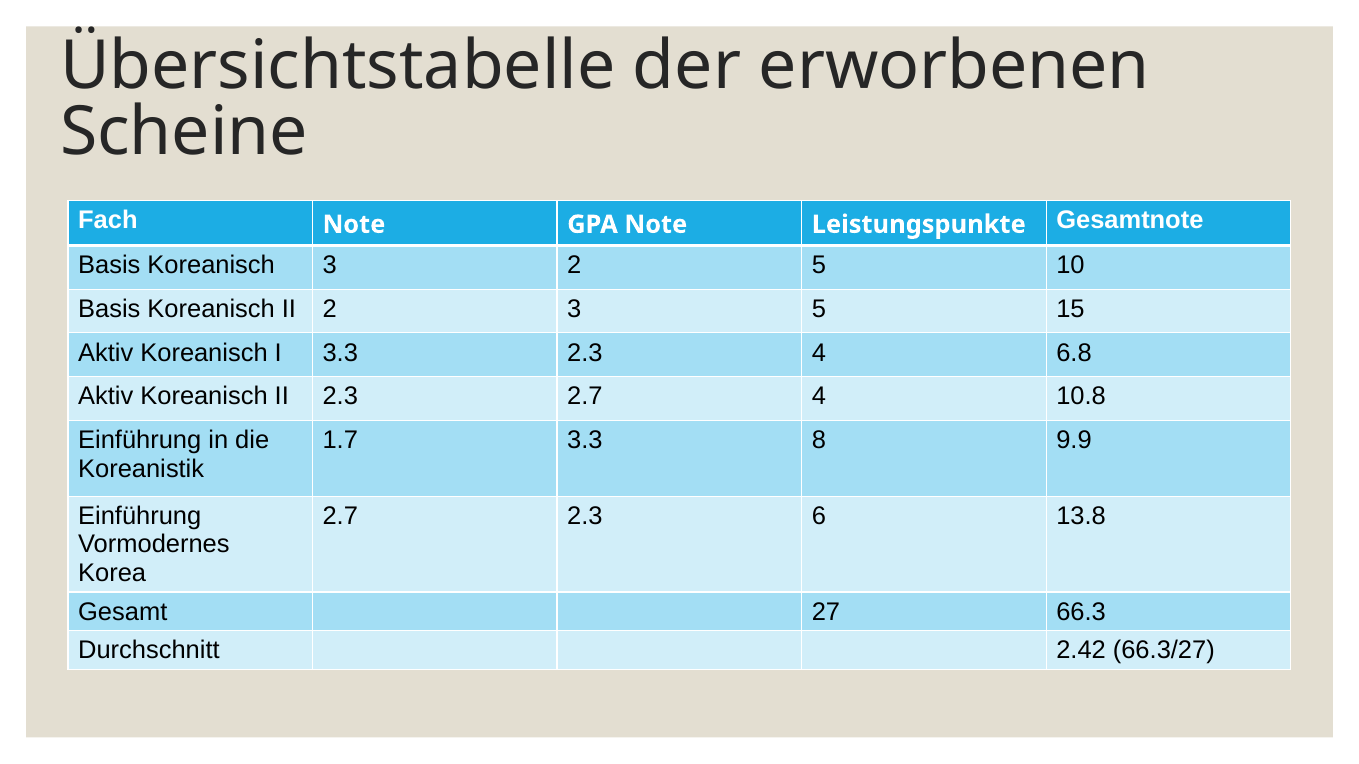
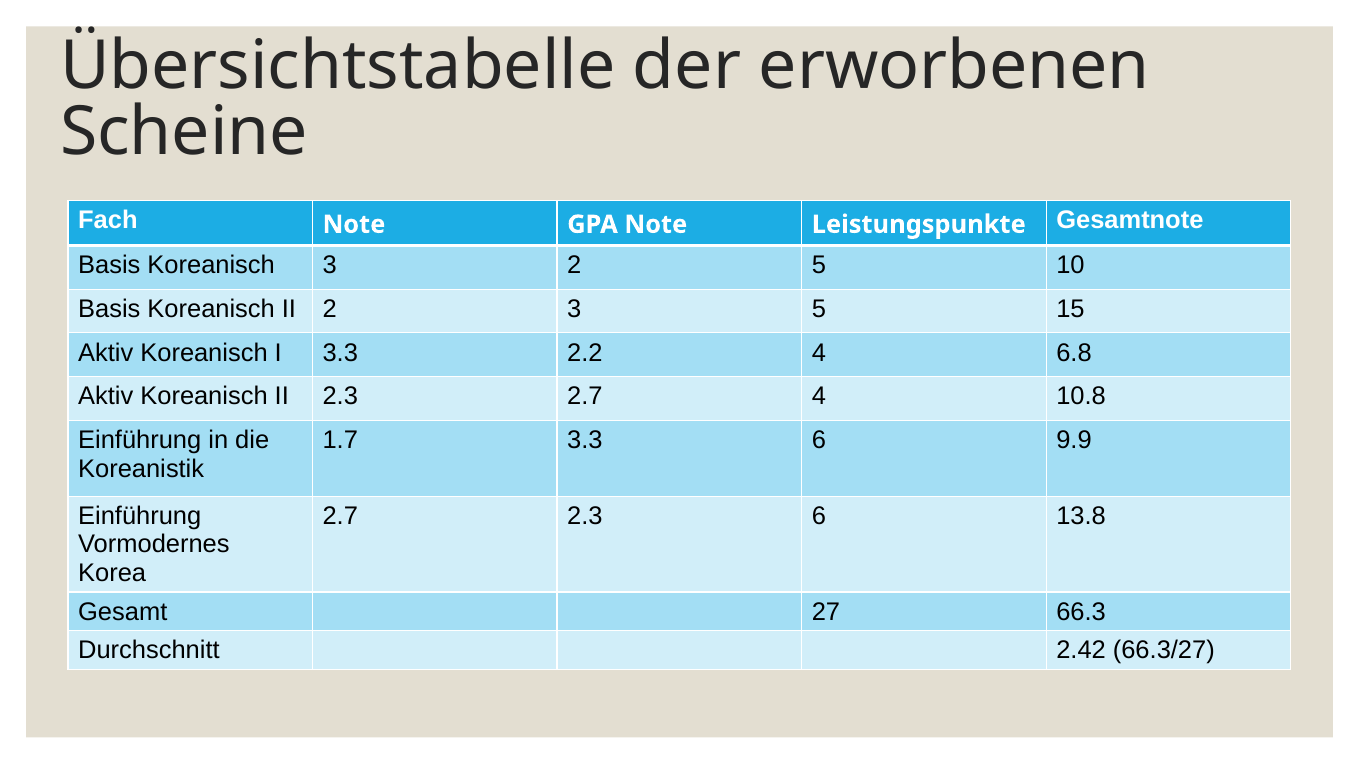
3.3 2.3: 2.3 -> 2.2
3.3 8: 8 -> 6
